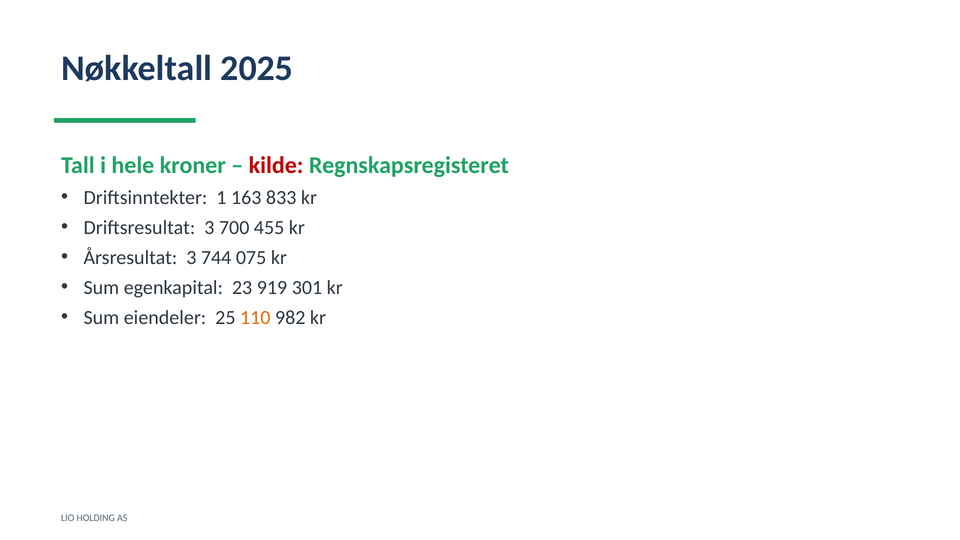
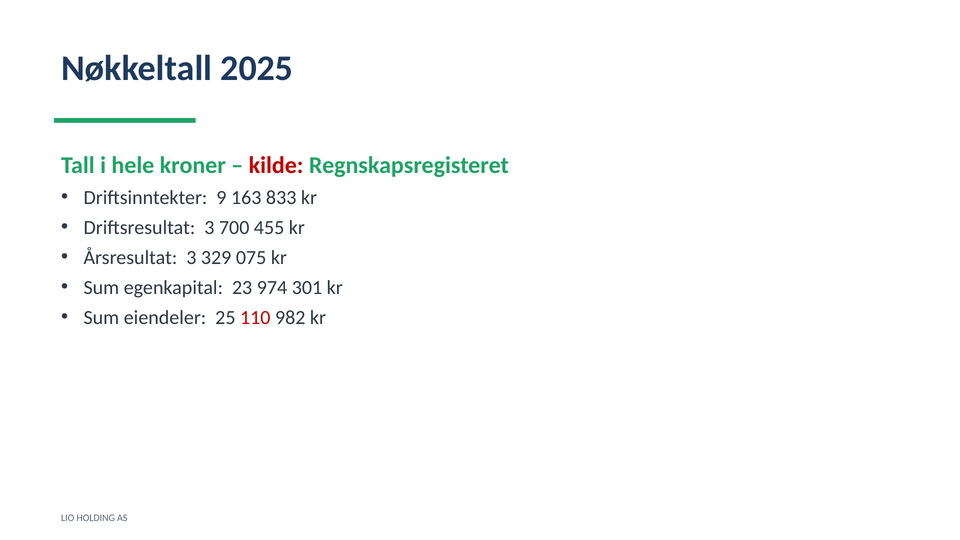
1: 1 -> 9
744: 744 -> 329
919: 919 -> 974
110 colour: orange -> red
